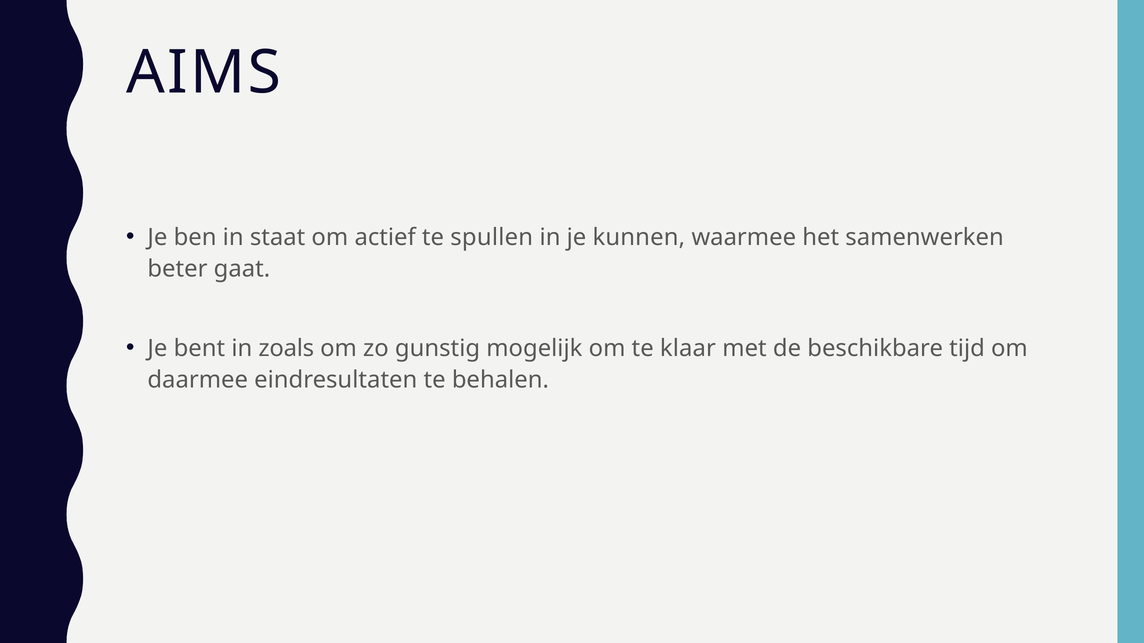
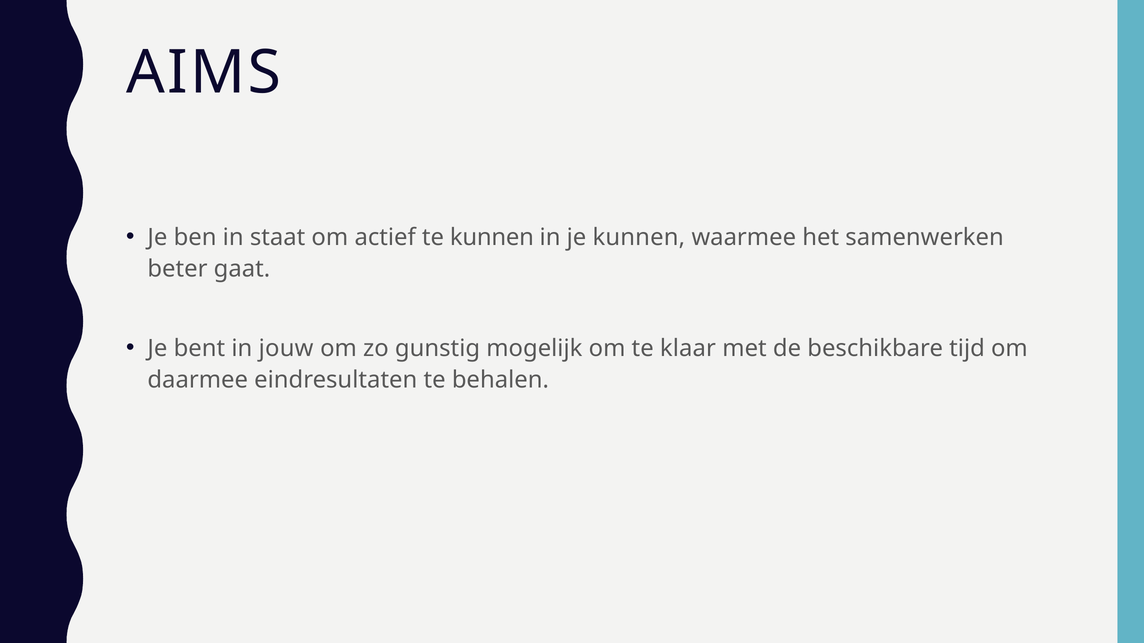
te spullen: spullen -> kunnen
zoals: zoals -> jouw
